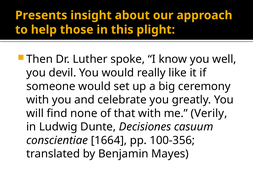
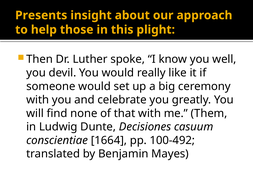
Verily: Verily -> Them
100-356: 100-356 -> 100-492
